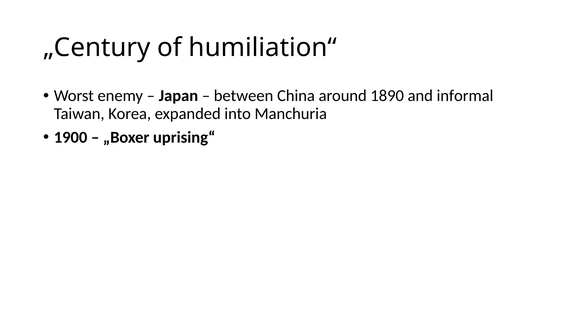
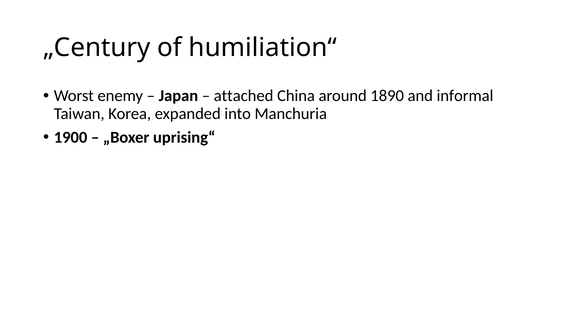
between: between -> attached
